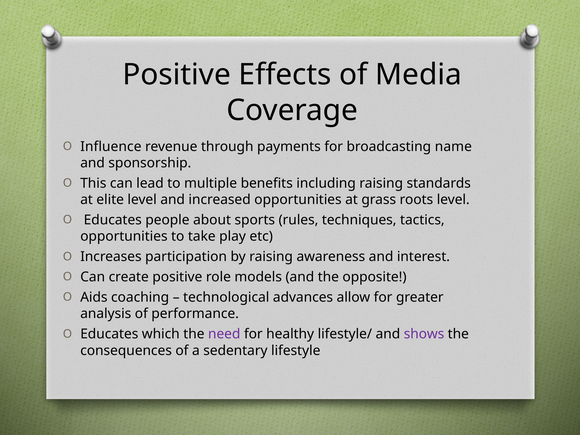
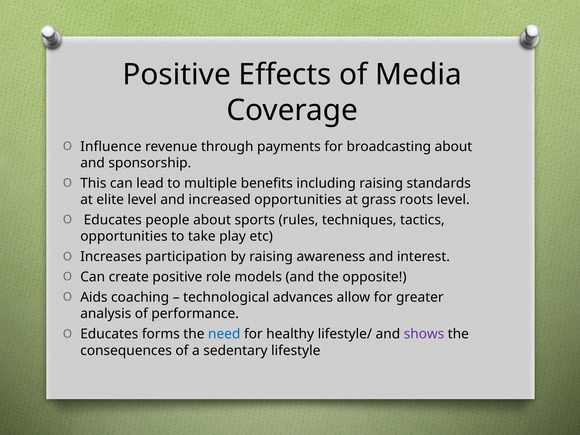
broadcasting name: name -> about
which: which -> forms
need colour: purple -> blue
